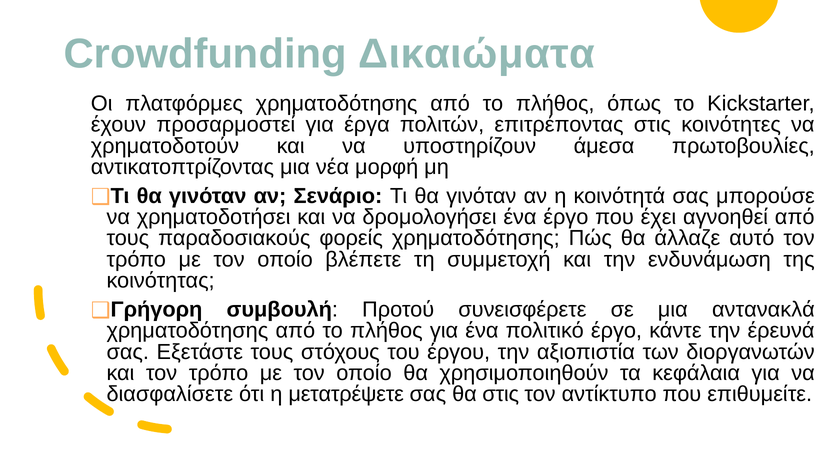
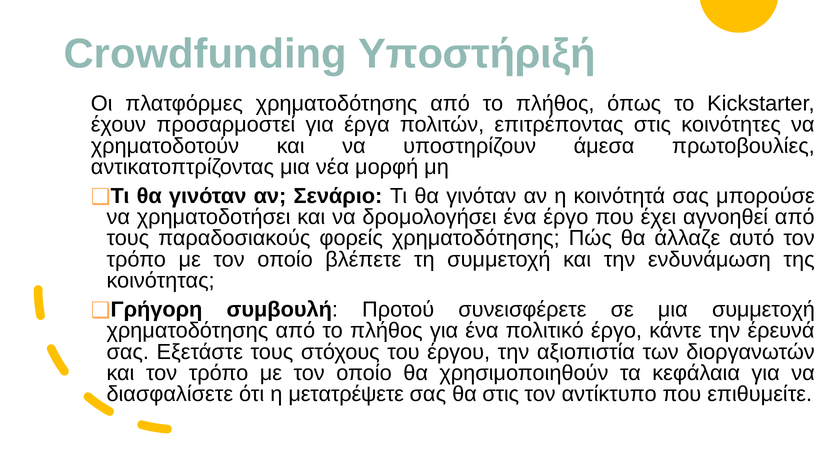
Δικαιώματα: Δικαιώματα -> Υποστήριξή
μια αντανακλά: αντανακλά -> συμμετοχή
